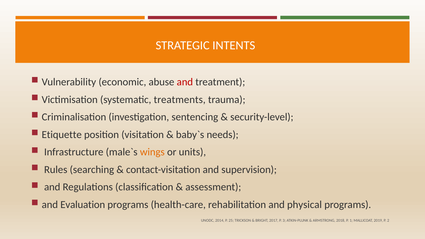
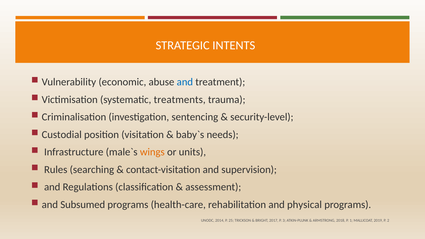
and at (185, 82) colour: red -> blue
Etiquette: Etiquette -> Custodial
Evaluation: Evaluation -> Subsumed
